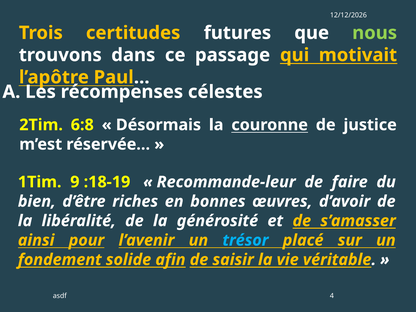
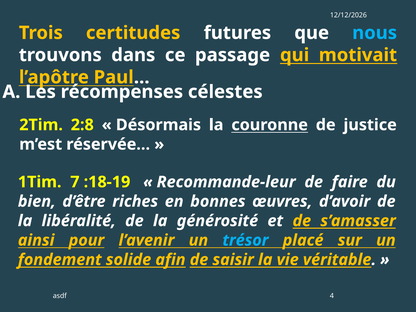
nous colour: light green -> light blue
6:8: 6:8 -> 2:8
9: 9 -> 7
